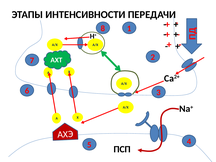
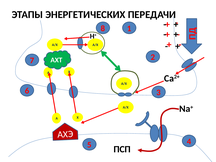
ИНТЕНСИВНОСТИ: ИНТЕНСИВНОСТИ -> ЭНЕРГЕТИЧЕСКИХ
